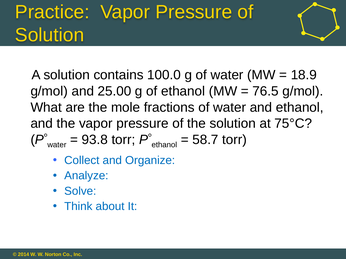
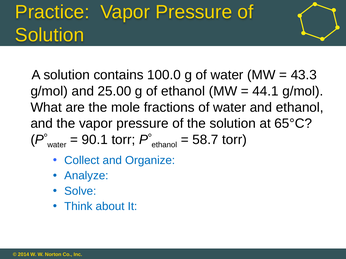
18.9: 18.9 -> 43.3
76.5: 76.5 -> 44.1
75°C: 75°C -> 65°C
93.8: 93.8 -> 90.1
